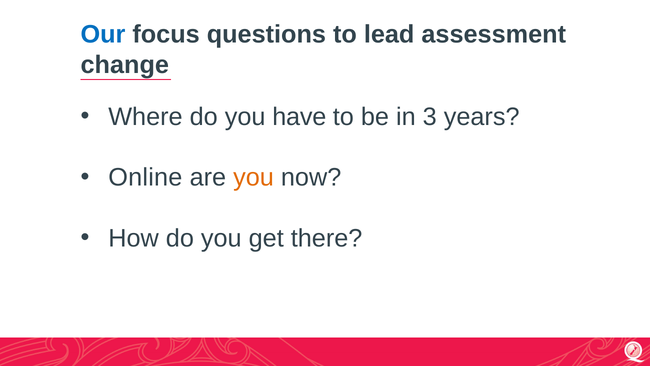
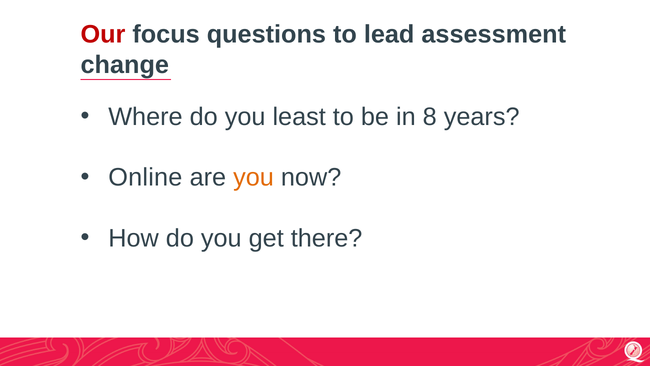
Our colour: blue -> red
have: have -> least
3: 3 -> 8
